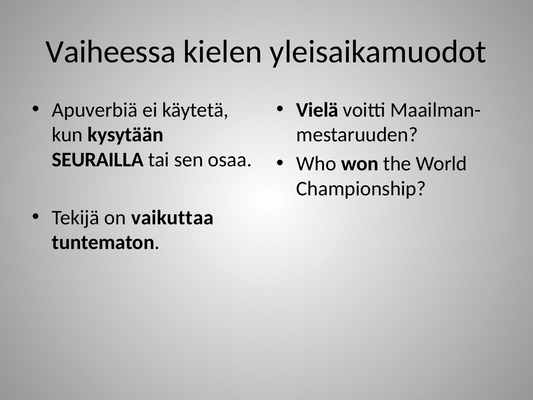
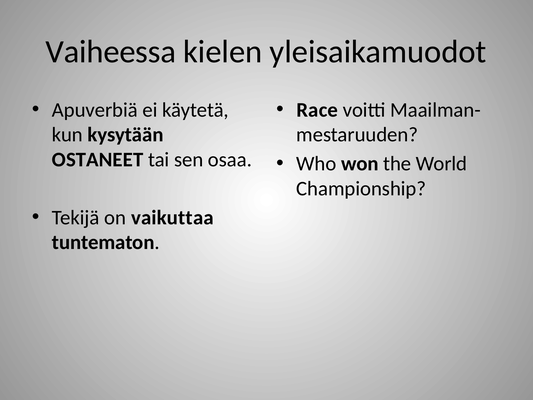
Vielä: Vielä -> Race
SEURAILLA: SEURAILLA -> OSTANEET
